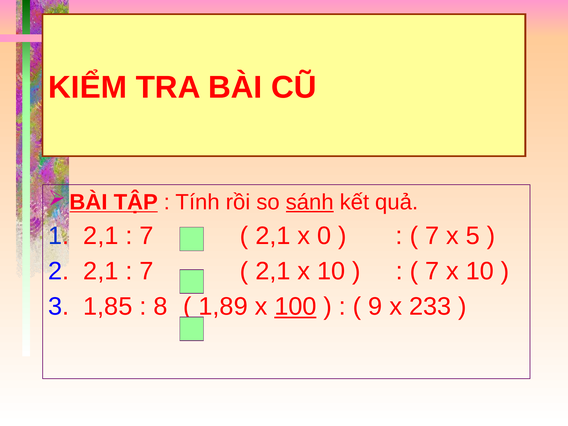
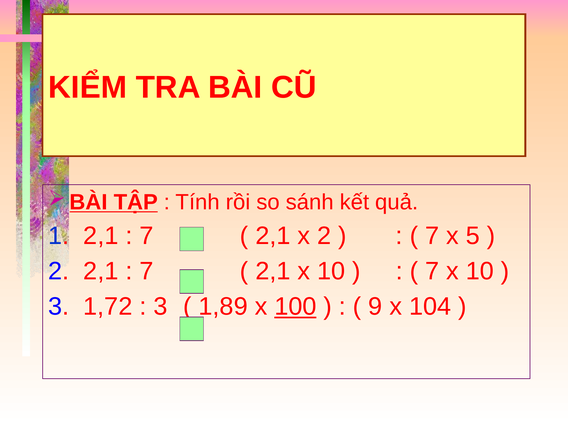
sánh underline: present -> none
x 0: 0 -> 2
1,85: 1,85 -> 1,72
8 at (160, 307): 8 -> 3
233: 233 -> 104
